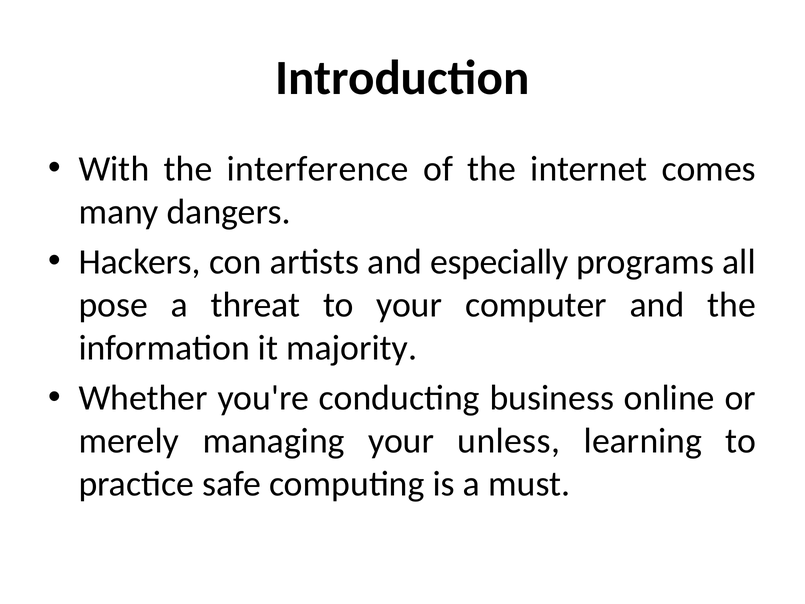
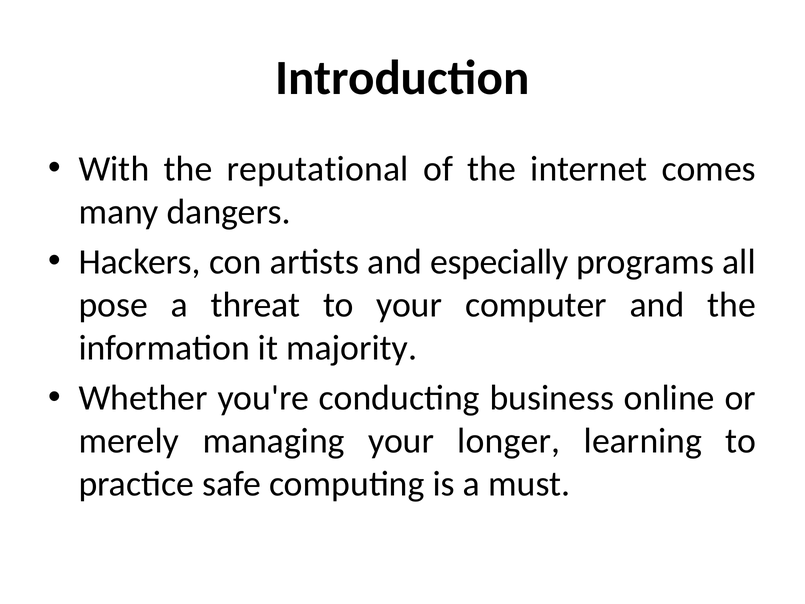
interference: interference -> reputational
unless: unless -> longer
